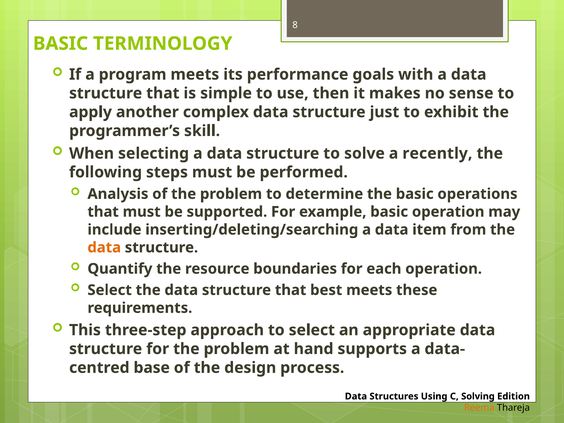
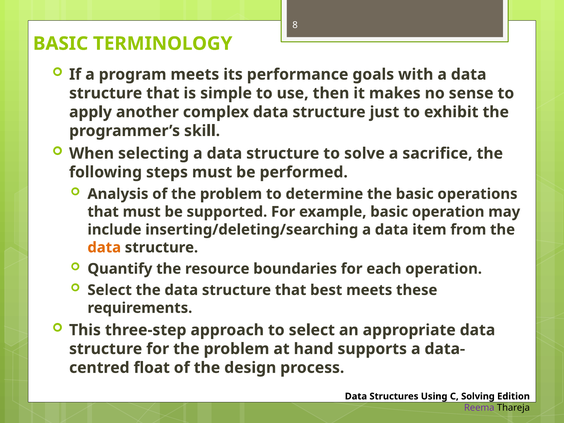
recently: recently -> sacrifice
base: base -> float
Reema colour: orange -> purple
